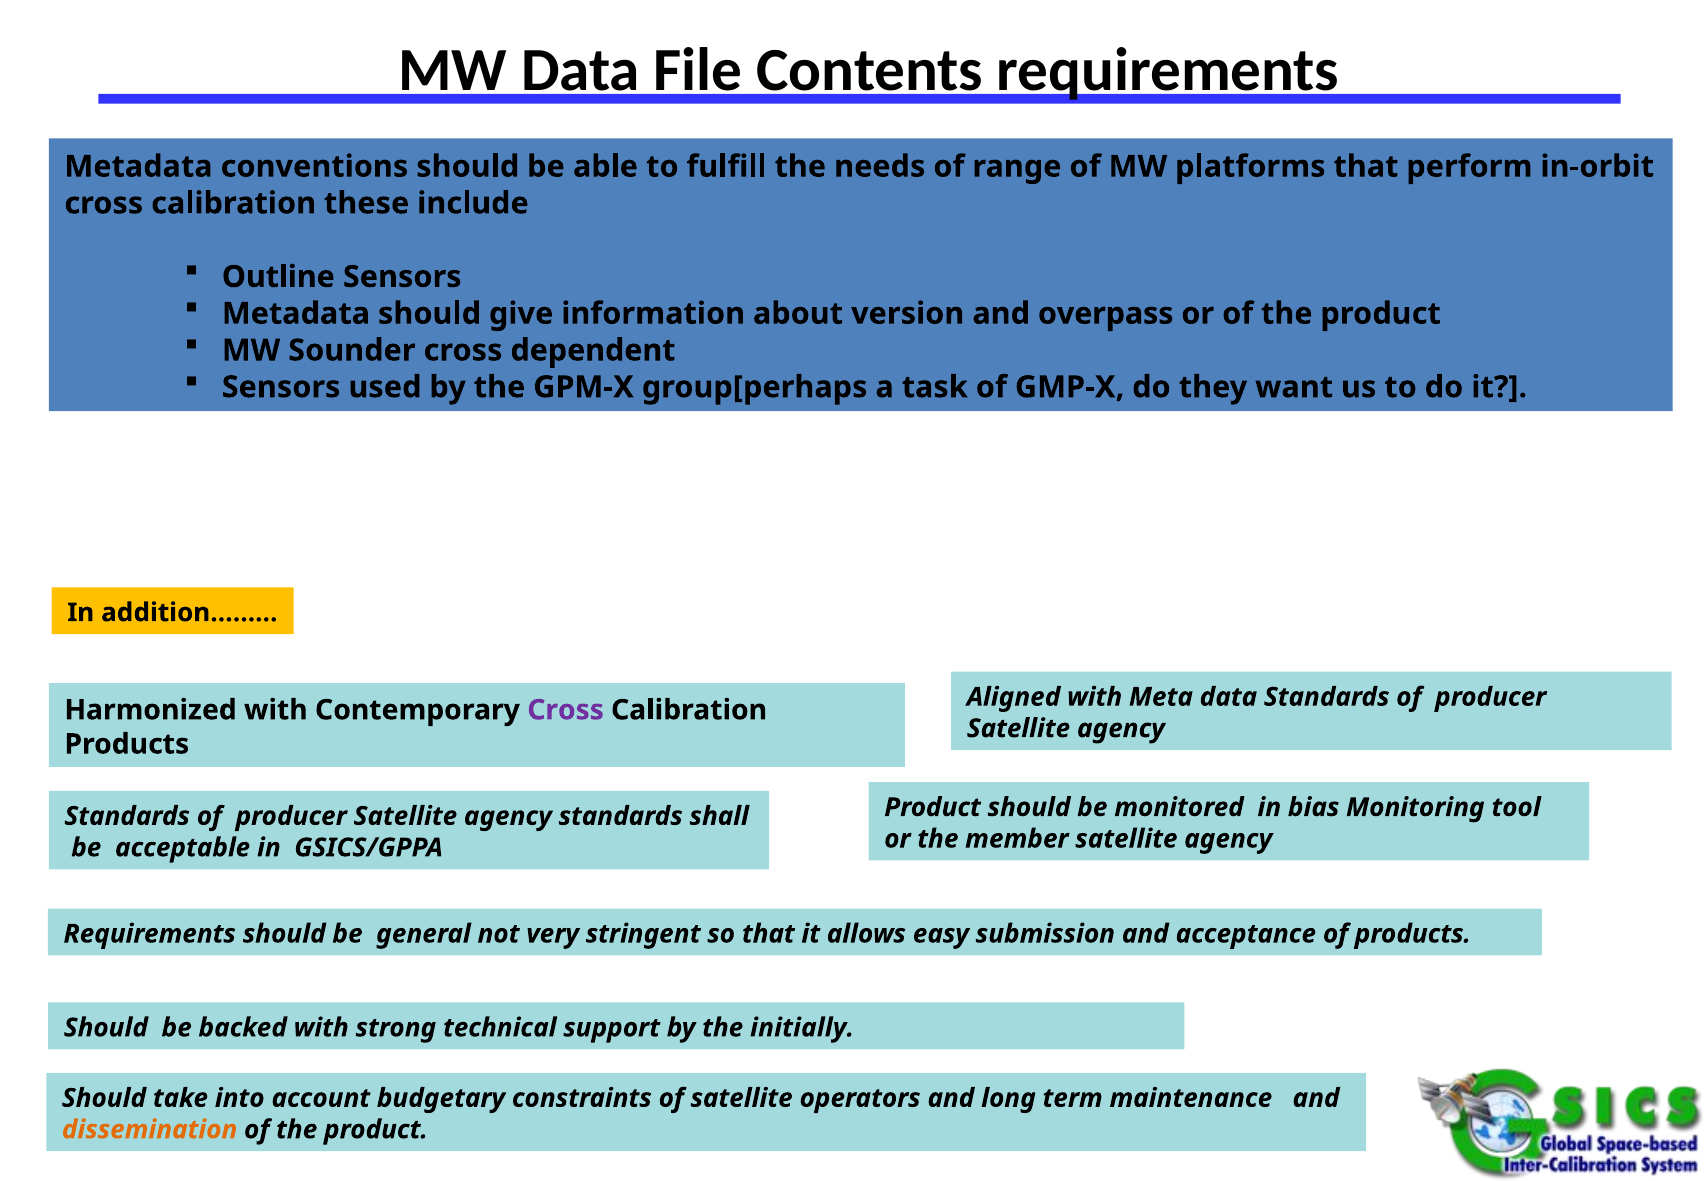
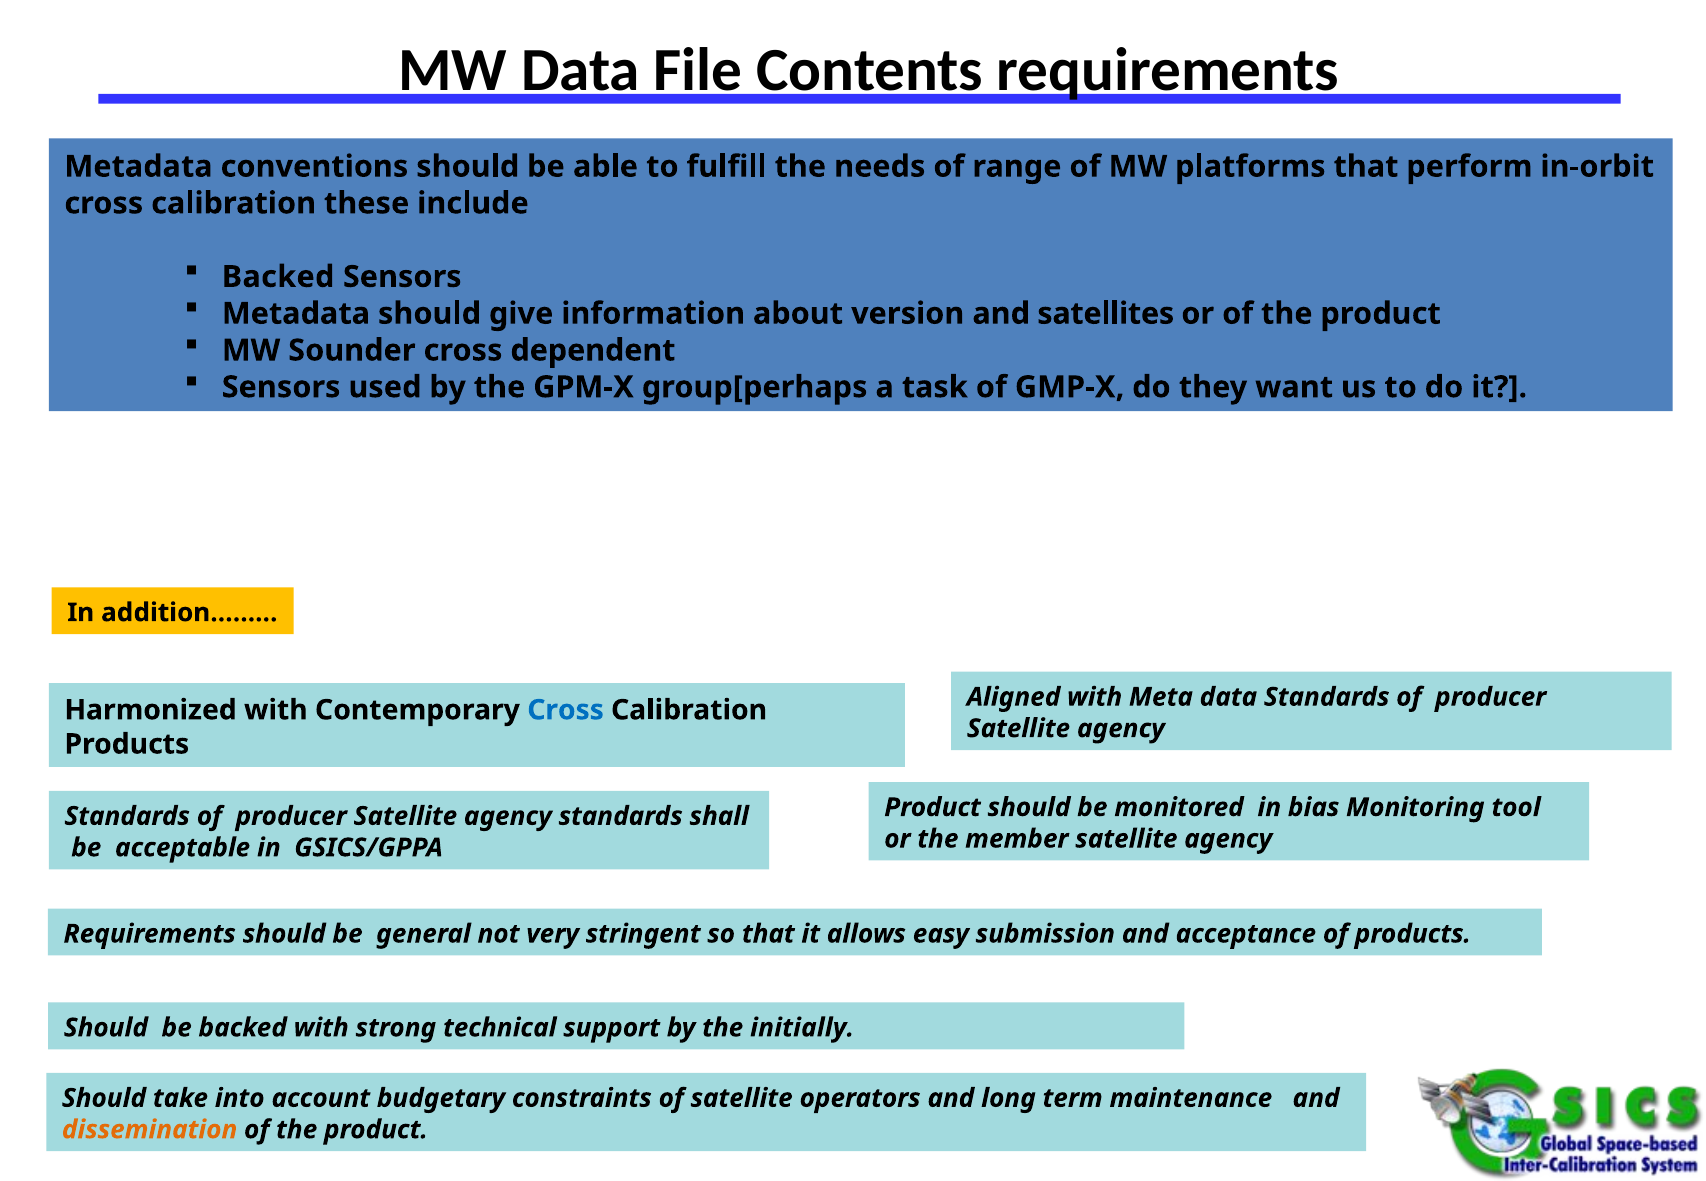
Outline at (278, 277): Outline -> Backed
overpass: overpass -> satellites
Cross at (566, 710) colour: purple -> blue
